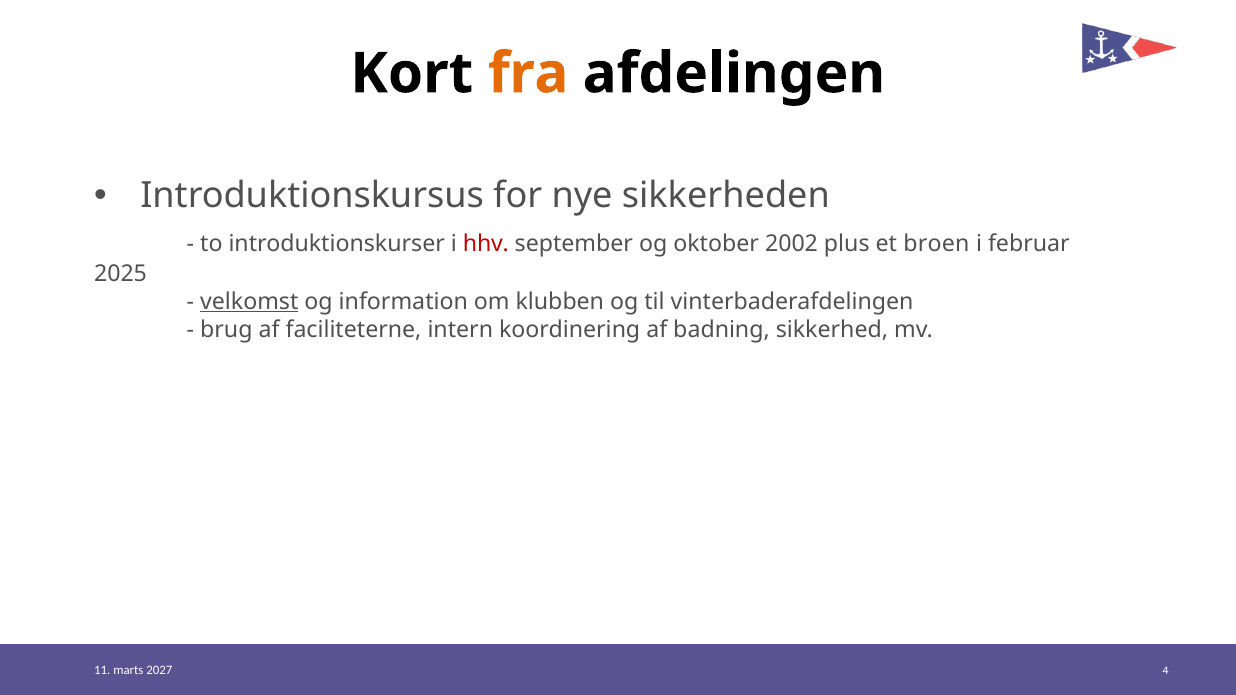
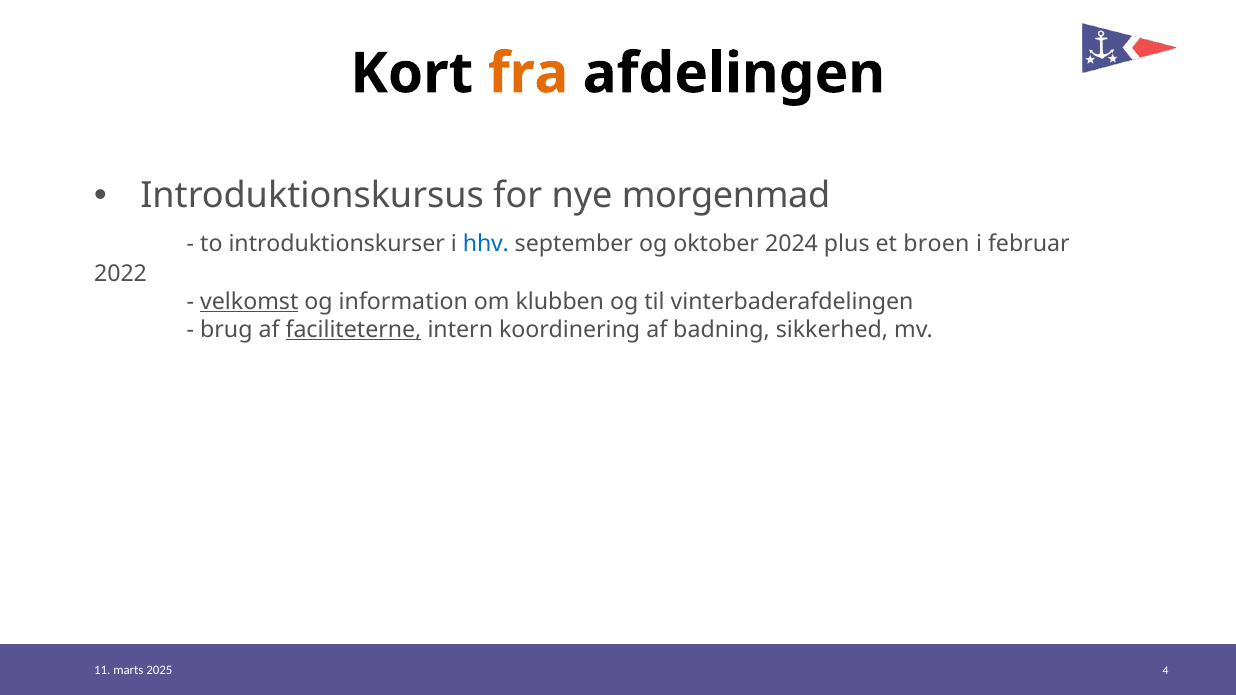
sikkerheden: sikkerheden -> morgenmad
hhv colour: red -> blue
2002: 2002 -> 2024
2025: 2025 -> 2022
faciliteterne underline: none -> present
2027: 2027 -> 2025
